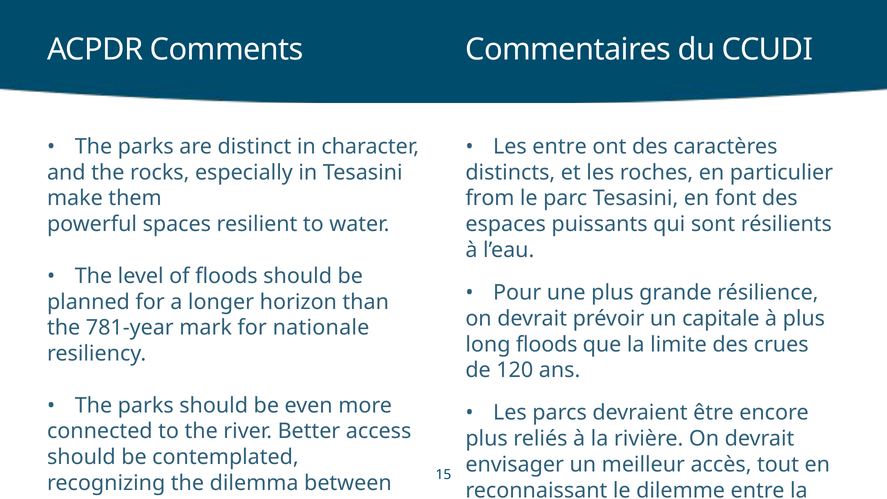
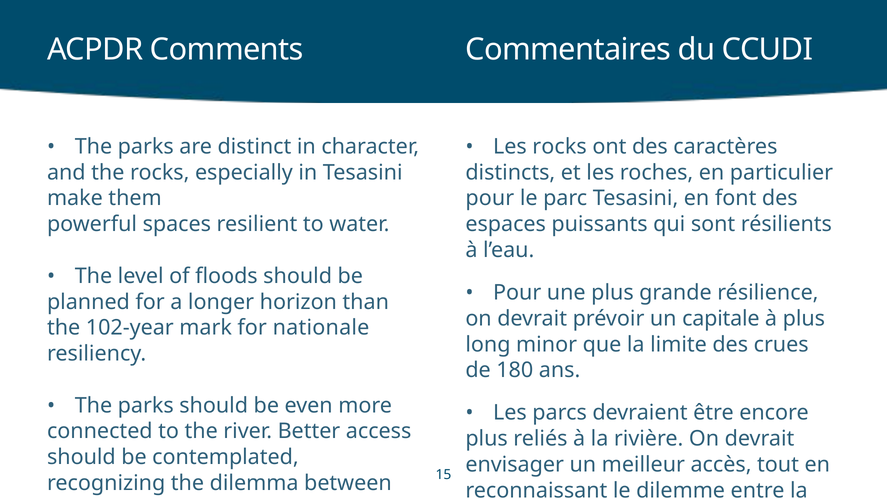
Les entre: entre -> rocks
from at (490, 198): from -> pour
781-year: 781-year -> 102-year
long floods: floods -> minor
120: 120 -> 180
